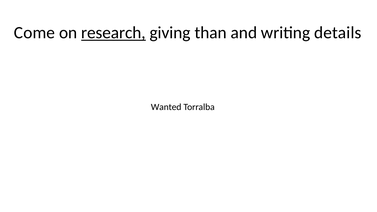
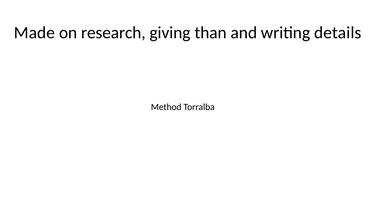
Come: Come -> Made
research underline: present -> none
Wanted: Wanted -> Method
